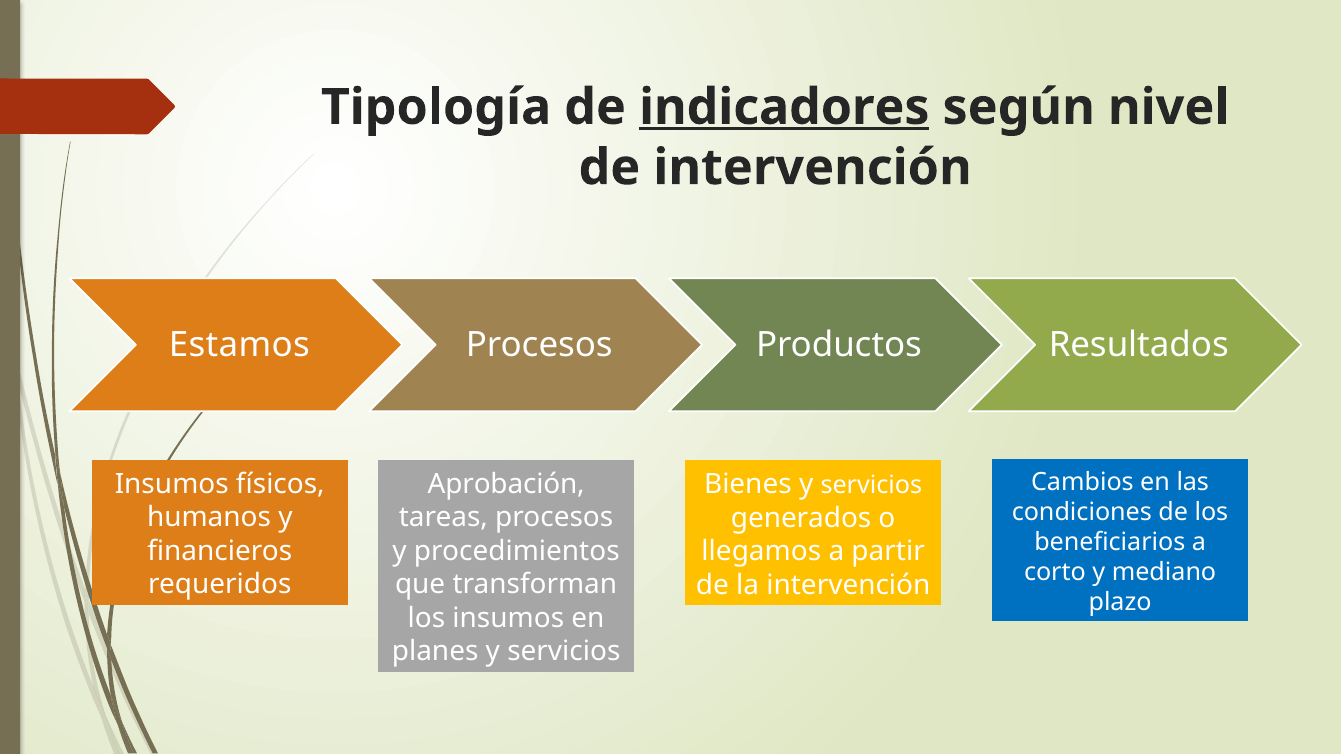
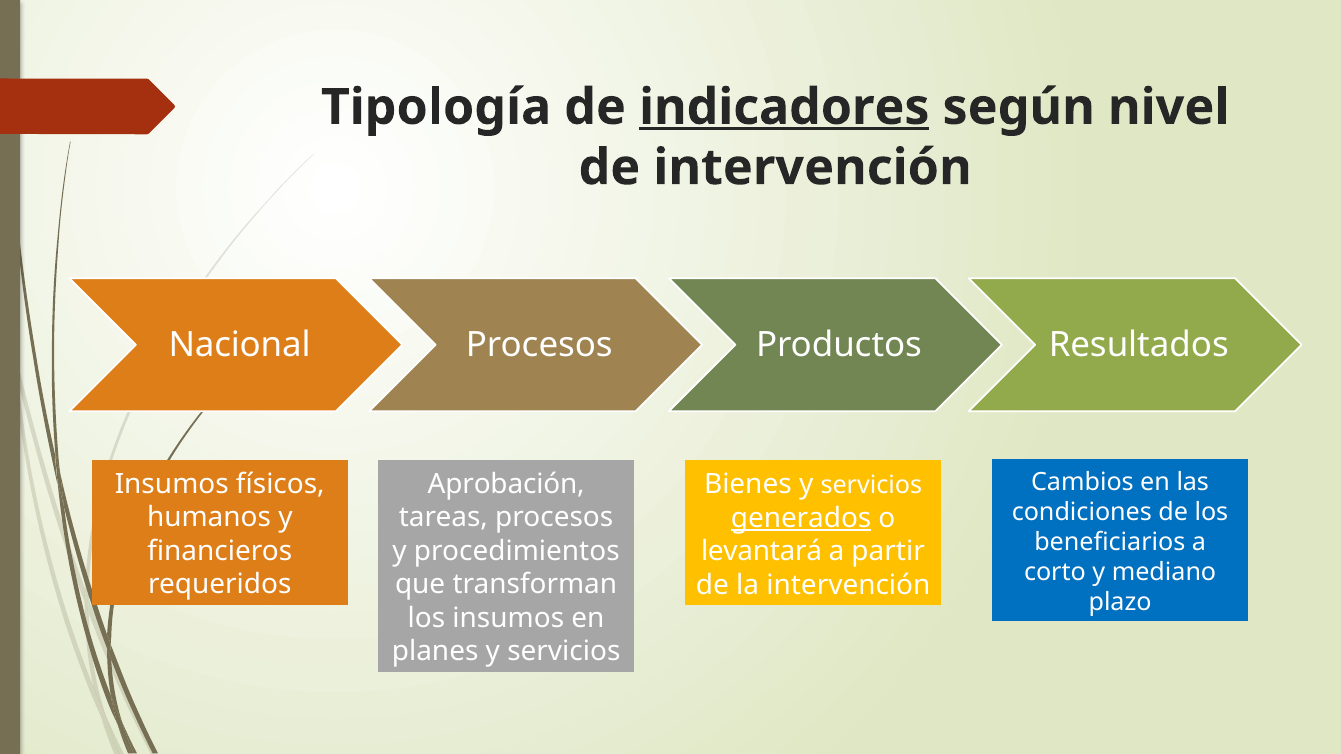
Estamos: Estamos -> Nacional
generados underline: none -> present
llegamos: llegamos -> levantará
